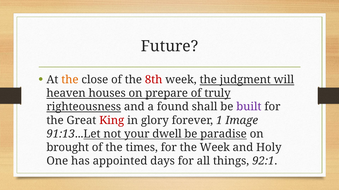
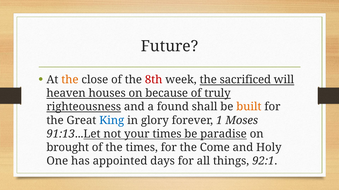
judgment: judgment -> sacrificed
prepare: prepare -> because
built colour: purple -> orange
King colour: red -> blue
Image: Image -> Moses
your dwell: dwell -> times
the Week: Week -> Come
